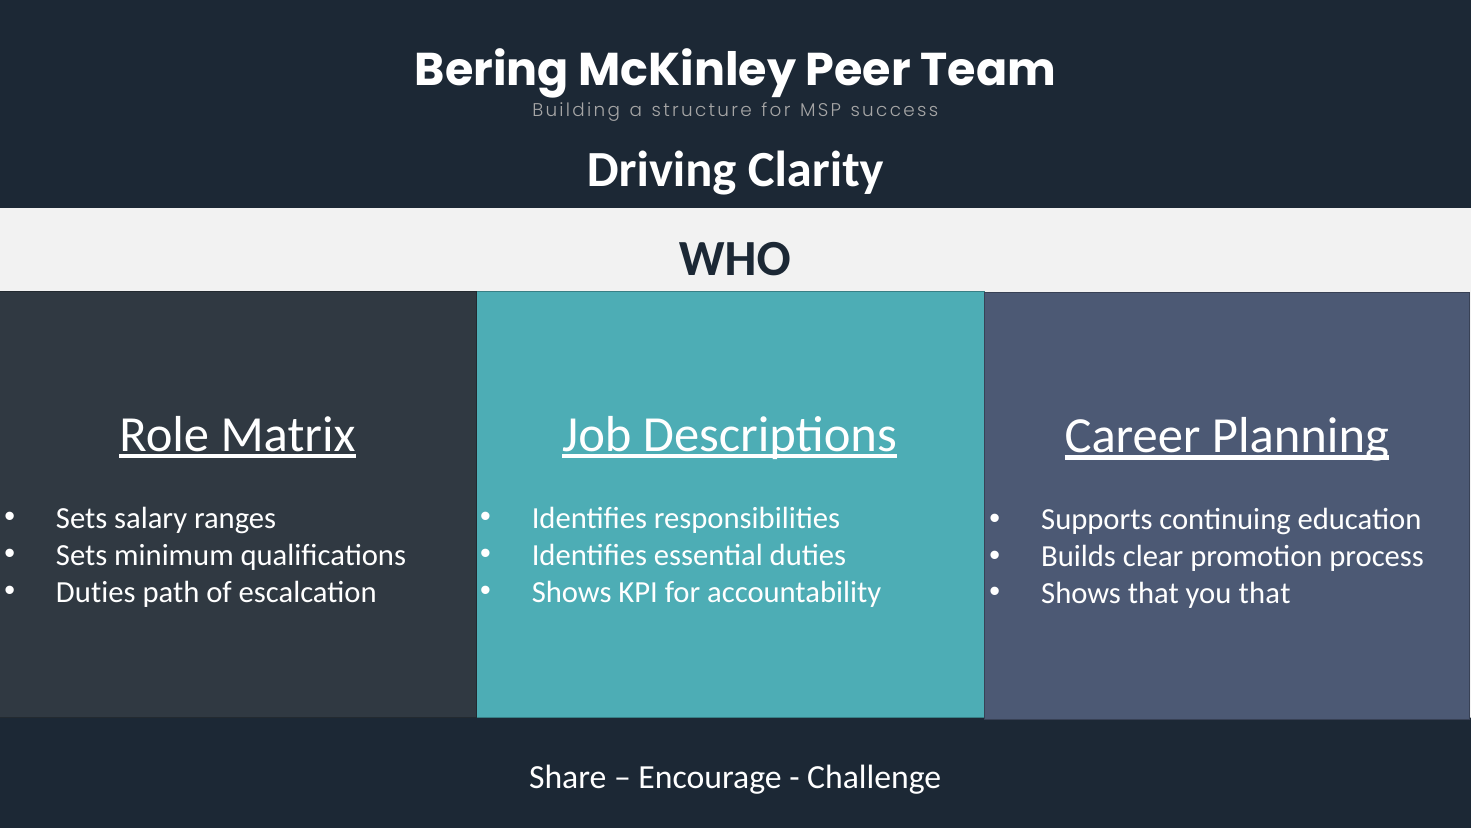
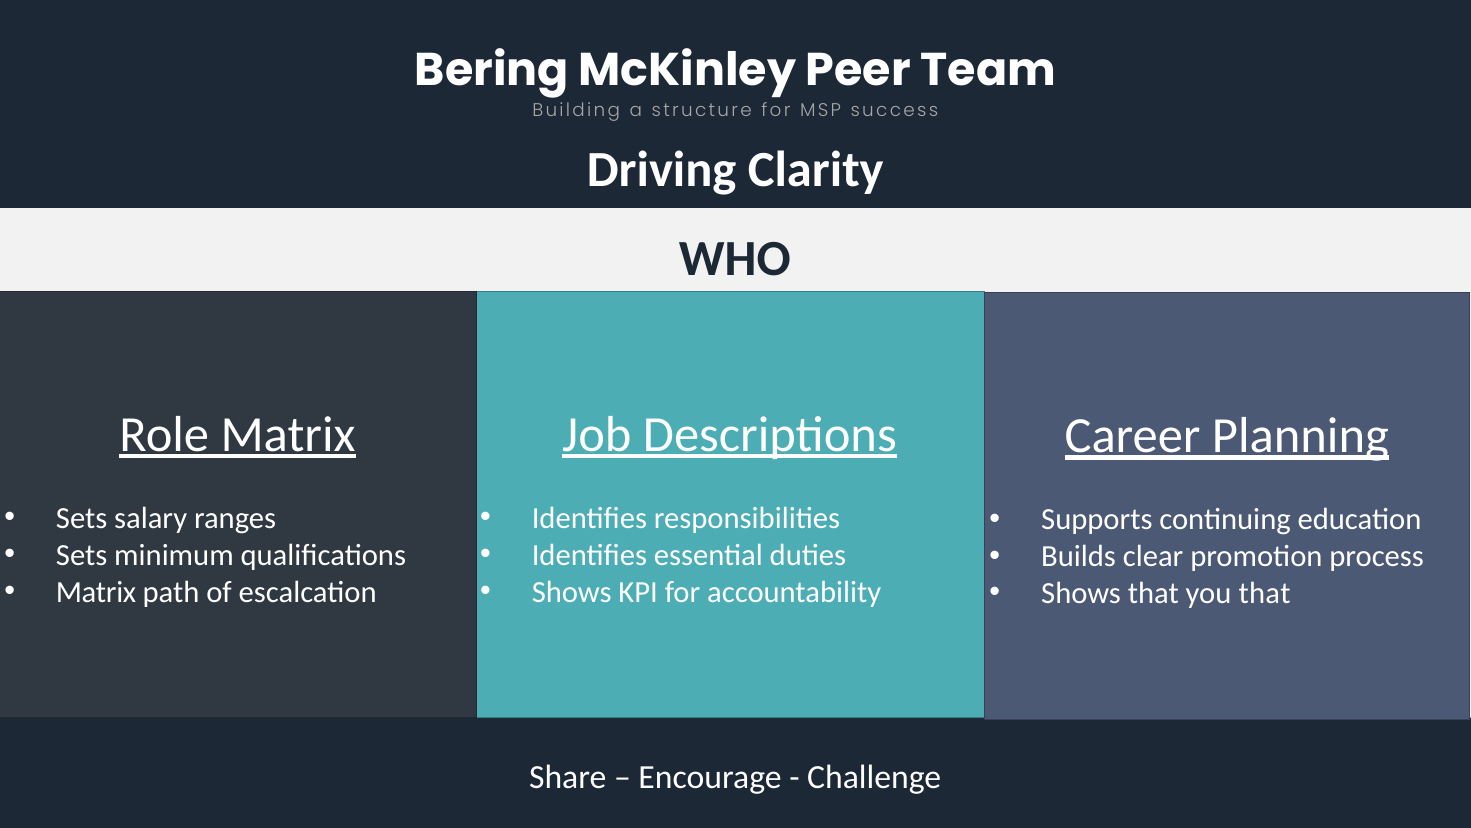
Duties at (96, 592): Duties -> Matrix
